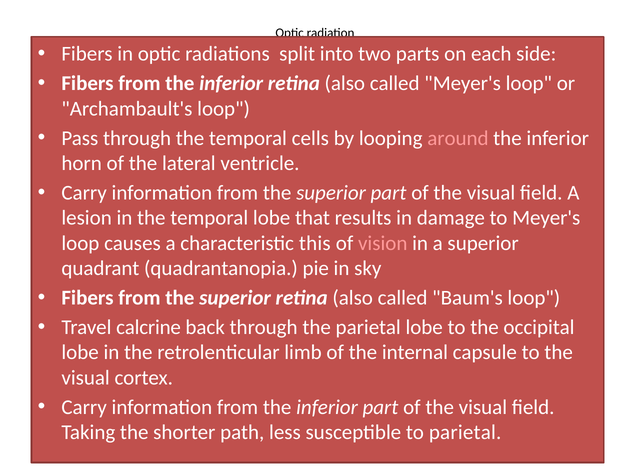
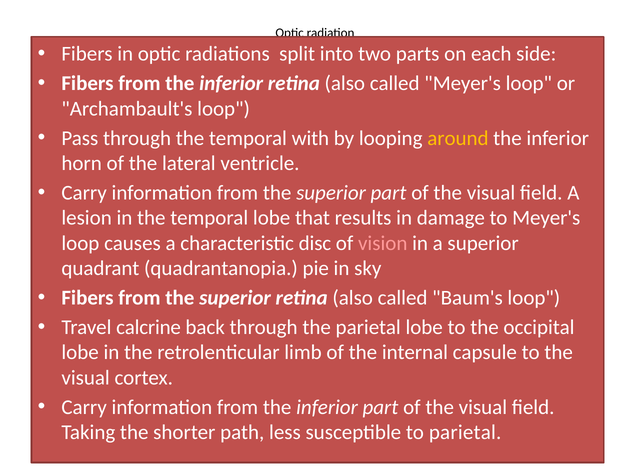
cells: cells -> with
around colour: pink -> yellow
this: this -> disc
